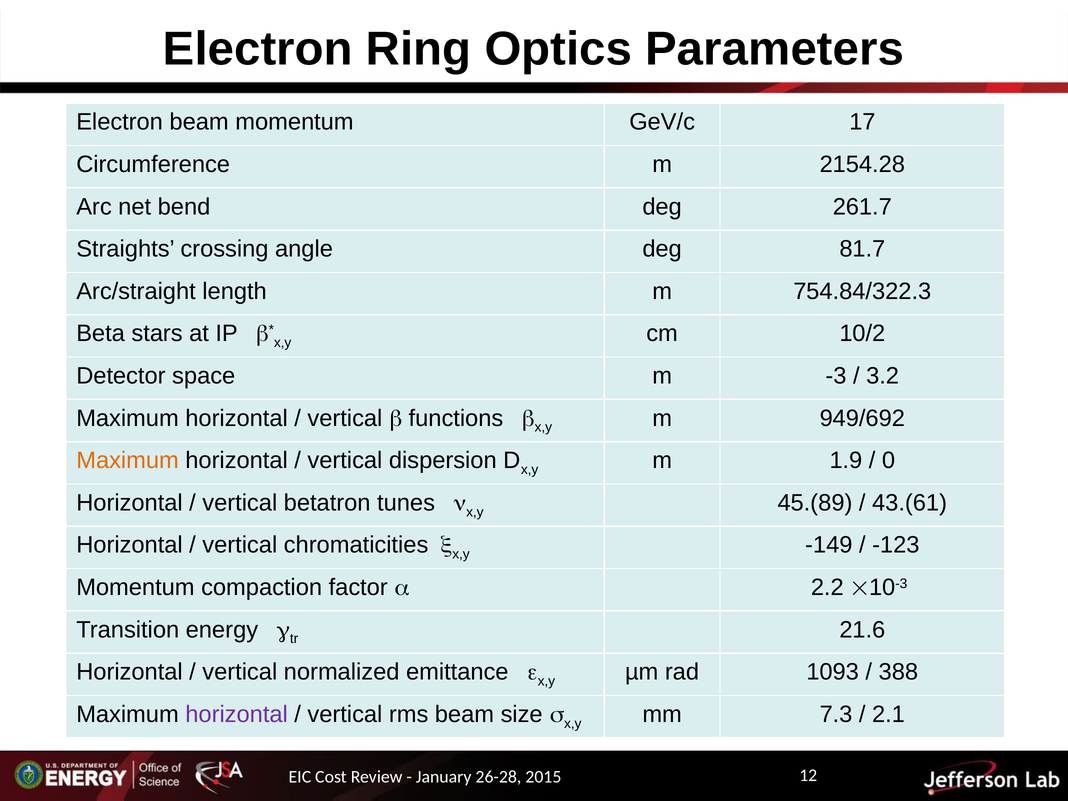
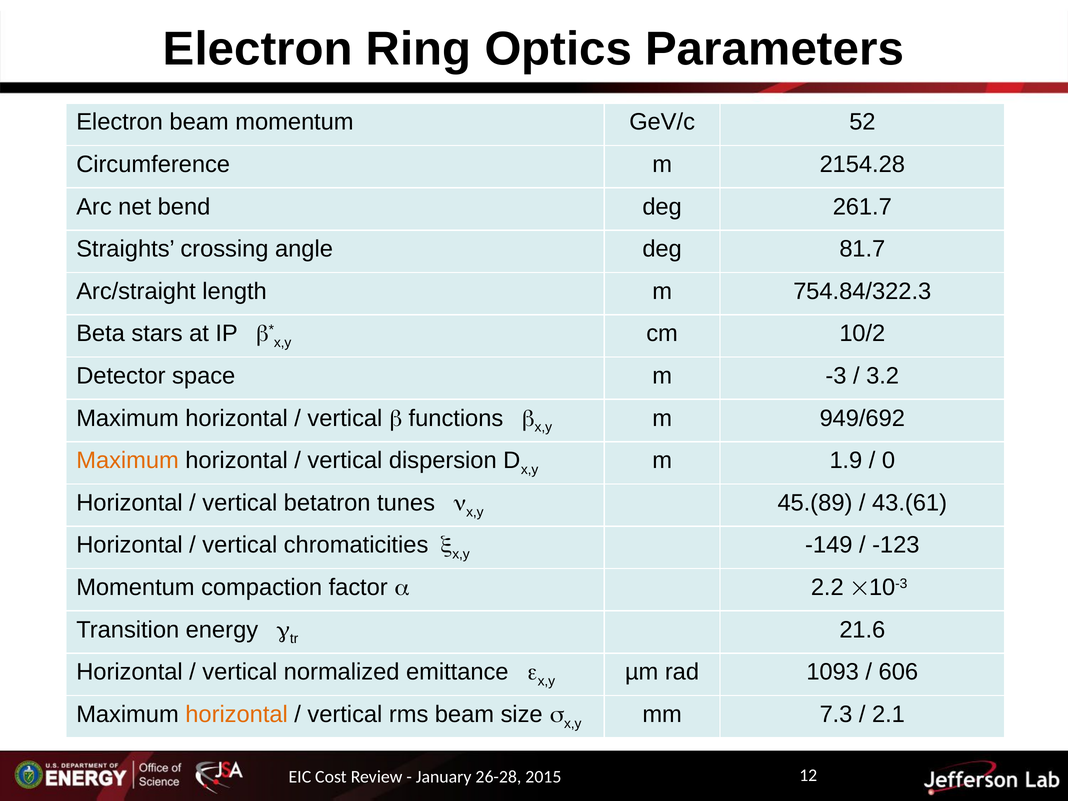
17: 17 -> 52
388: 388 -> 606
horizontal at (237, 714) colour: purple -> orange
